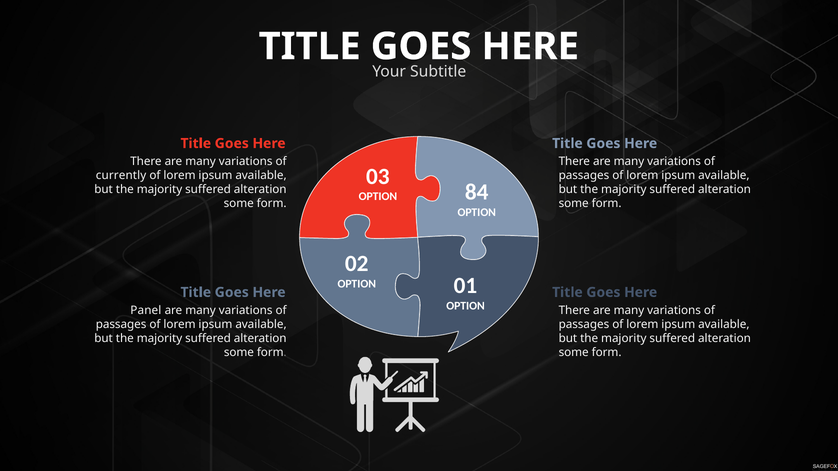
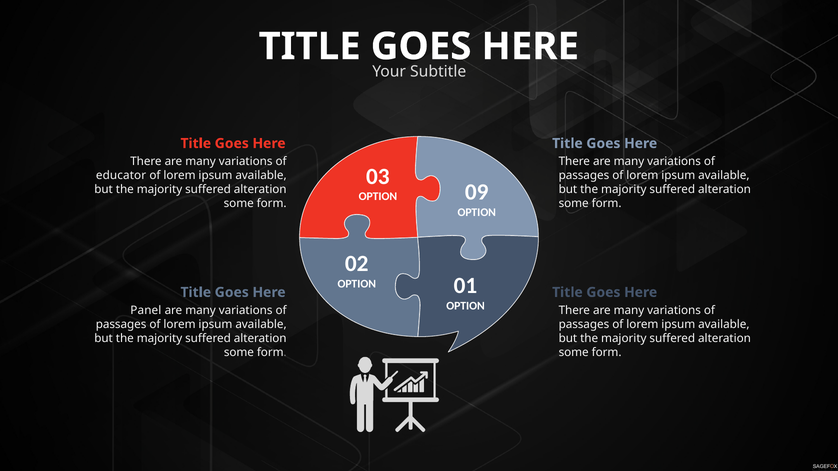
currently: currently -> educator
84: 84 -> 09
